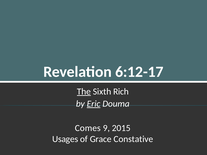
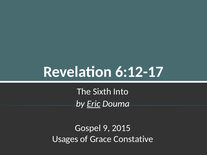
The at (84, 92) underline: present -> none
Rich: Rich -> Into
Comes: Comes -> Gospel
